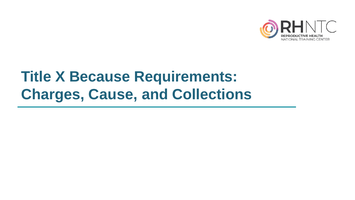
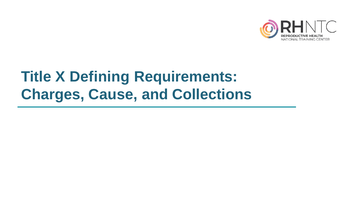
Because: Because -> Defining
